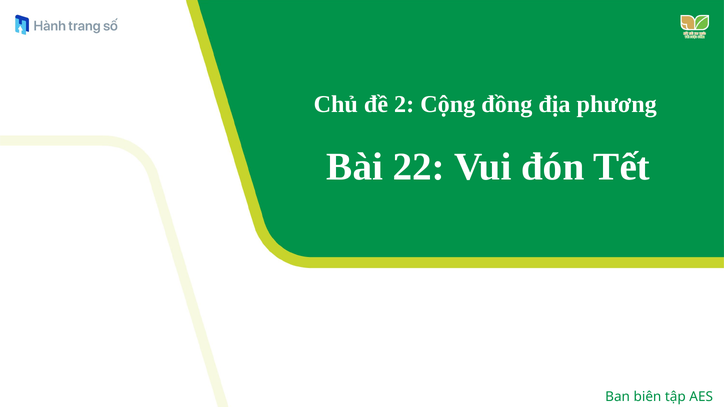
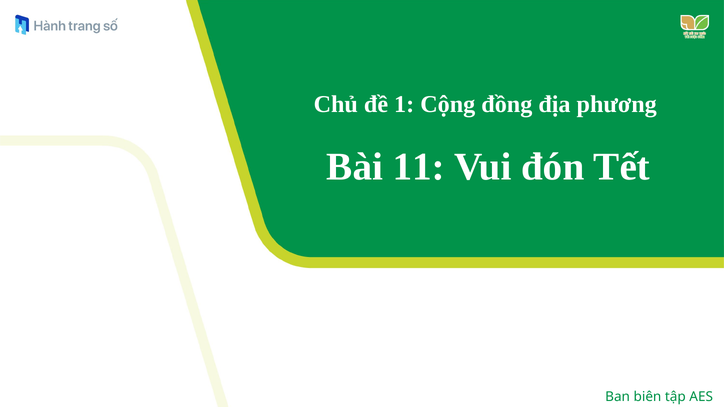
2: 2 -> 1
22: 22 -> 11
